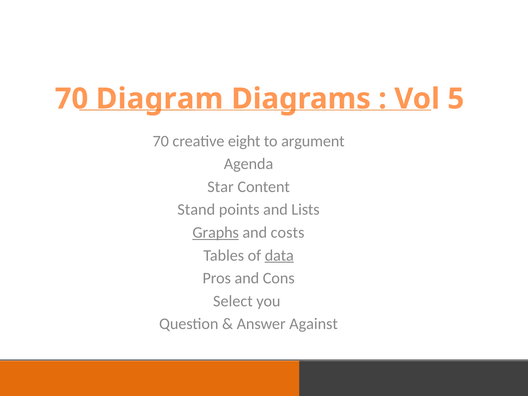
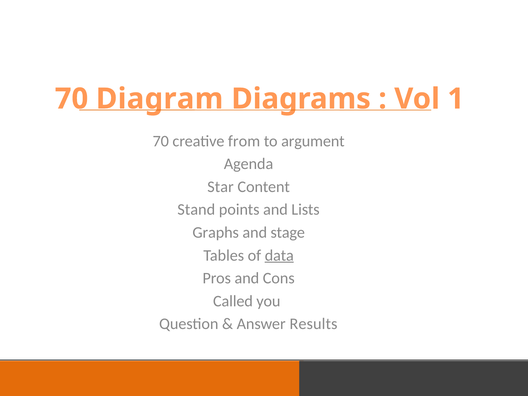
5: 5 -> 1
eight: eight -> from
Graphs underline: present -> none
costs: costs -> stage
Select: Select -> Called
Against: Against -> Results
